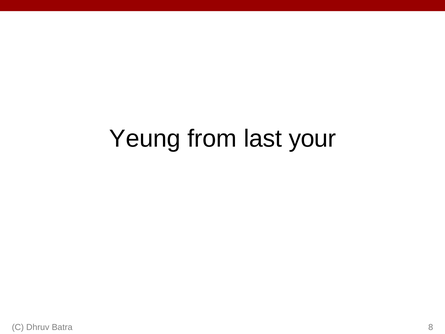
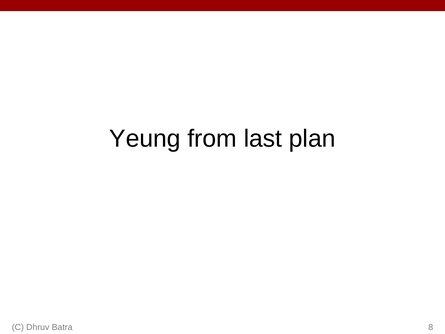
your: your -> plan
